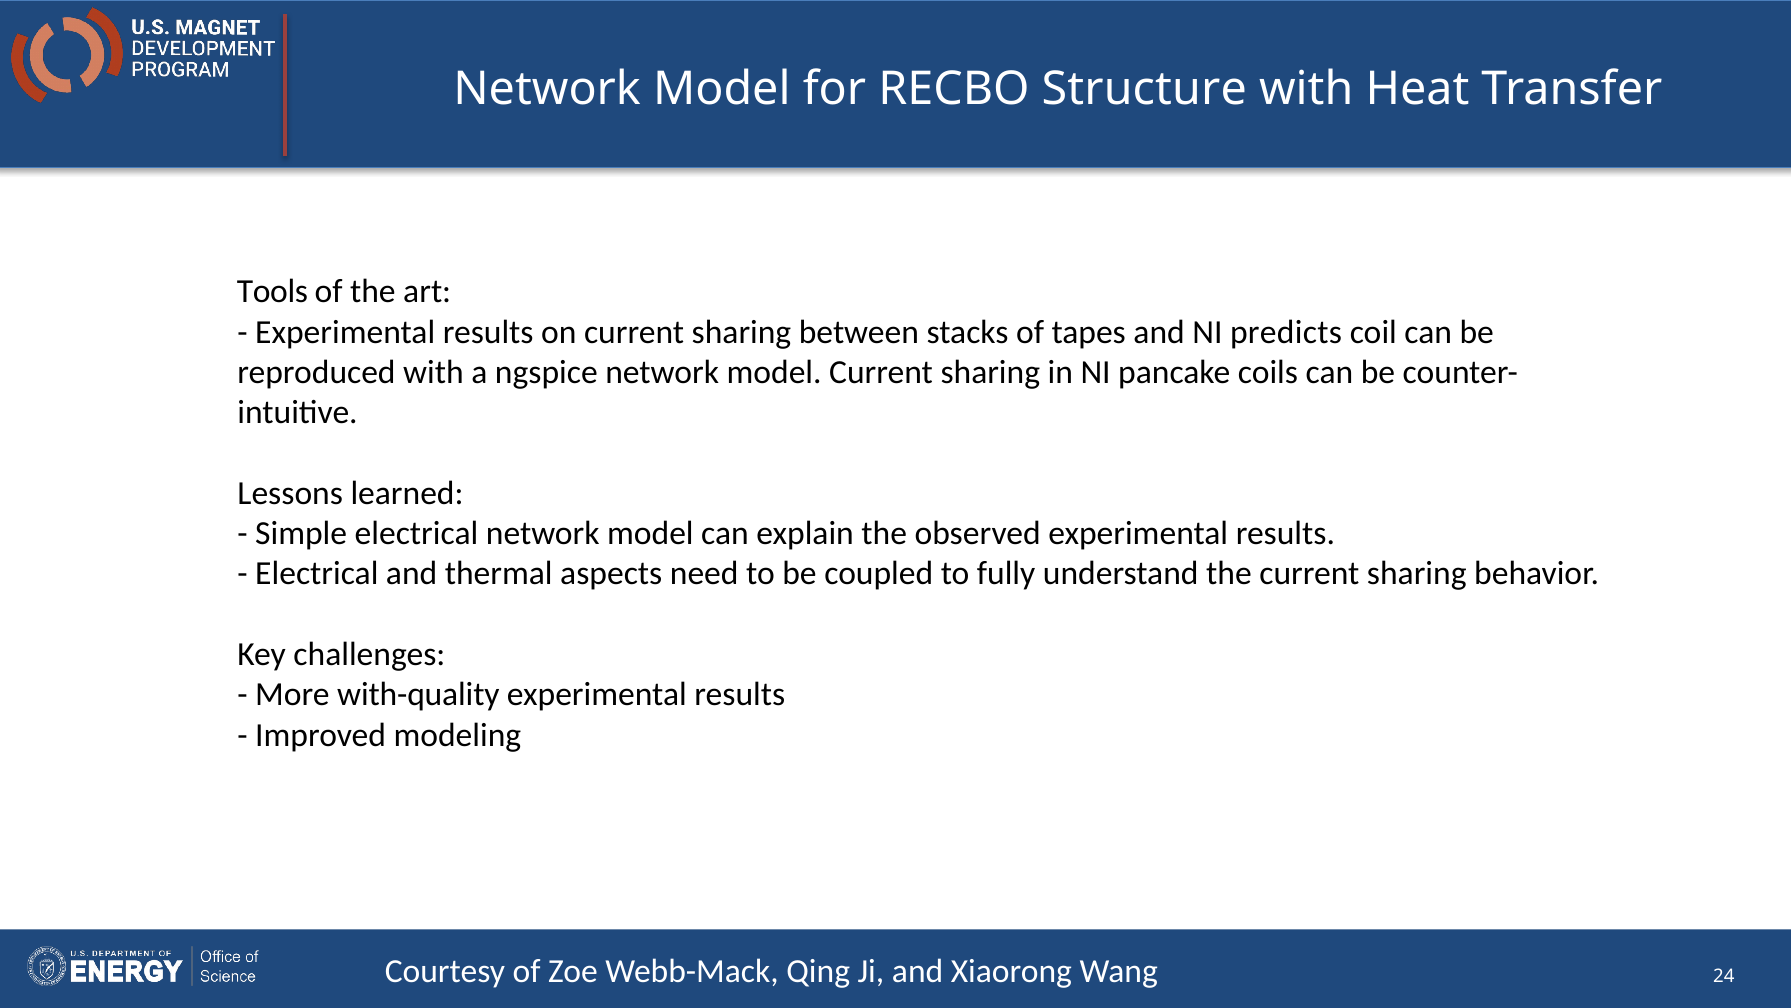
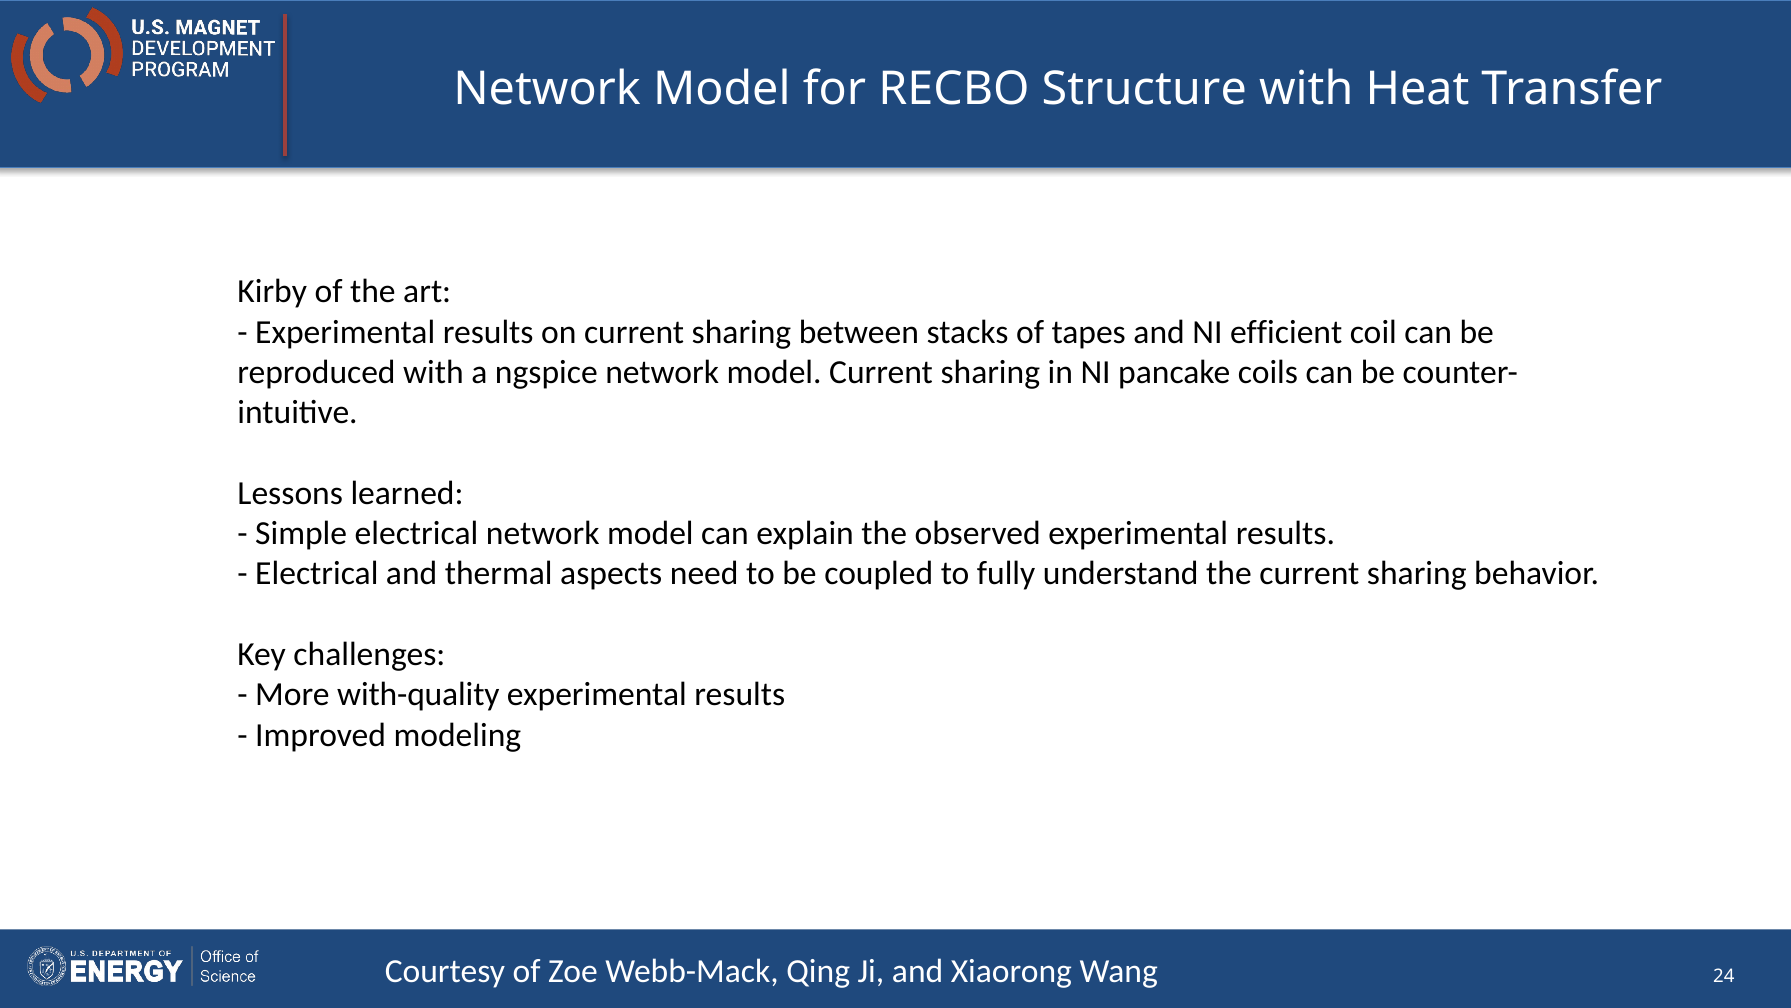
Tools: Tools -> Kirby
predicts: predicts -> efficient
